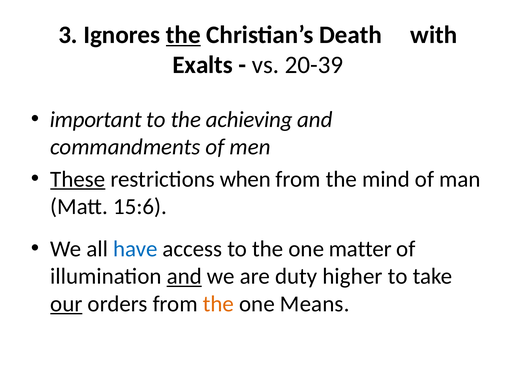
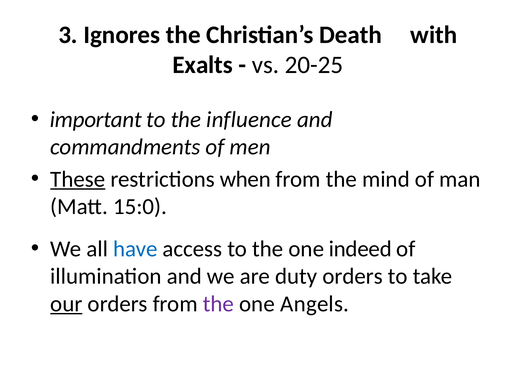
the at (183, 35) underline: present -> none
20-39: 20-39 -> 20-25
achieving: achieving -> influence
15:6: 15:6 -> 15:0
matter: matter -> indeed
and at (184, 276) underline: present -> none
duty higher: higher -> orders
the at (218, 304) colour: orange -> purple
Means: Means -> Angels
